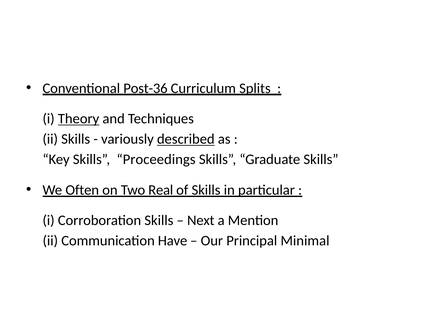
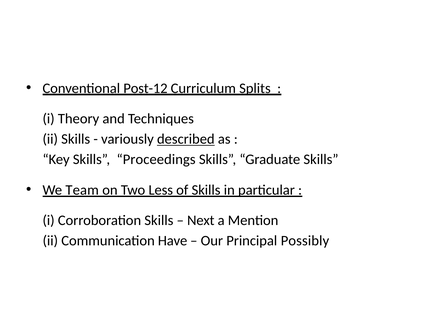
Post-36: Post-36 -> Post-12
Theory underline: present -> none
Often: Often -> Team
Real: Real -> Less
Minimal: Minimal -> Possibly
